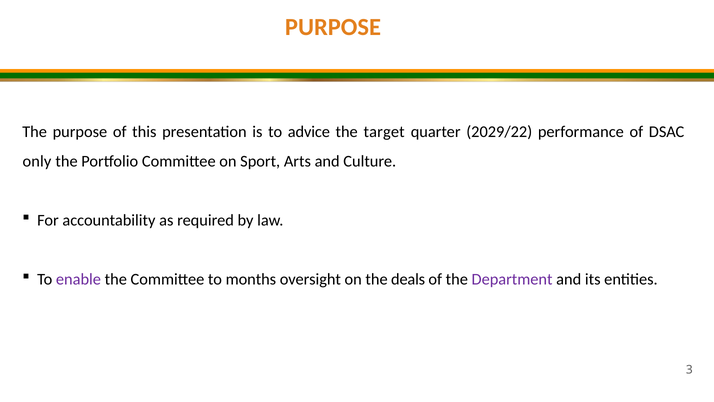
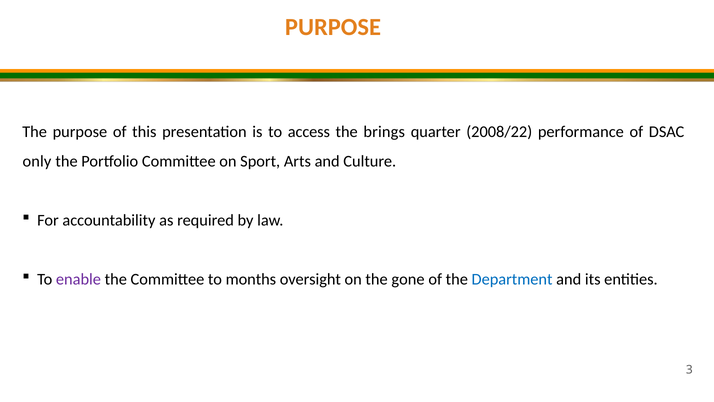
advice: advice -> access
target: target -> brings
2029/22: 2029/22 -> 2008/22
deals: deals -> gone
Department colour: purple -> blue
